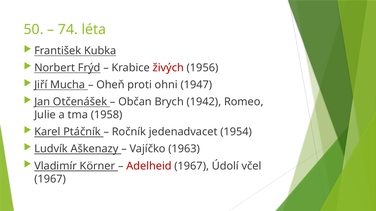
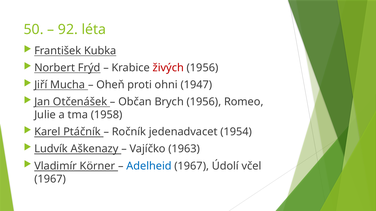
74: 74 -> 92
Brych 1942: 1942 -> 1956
Adelheid colour: red -> blue
